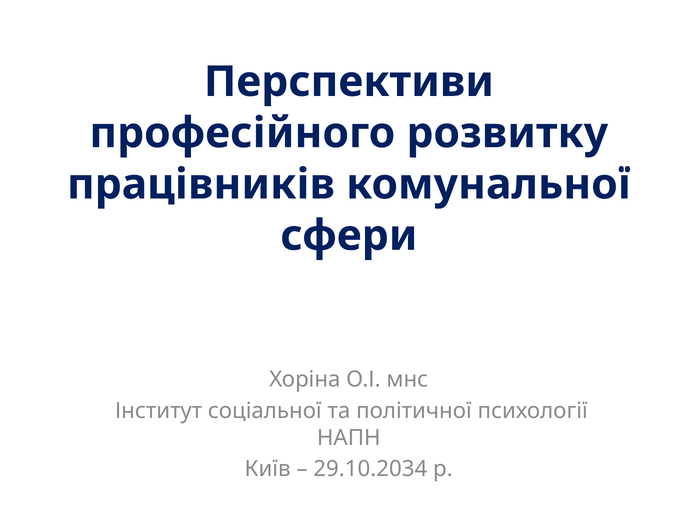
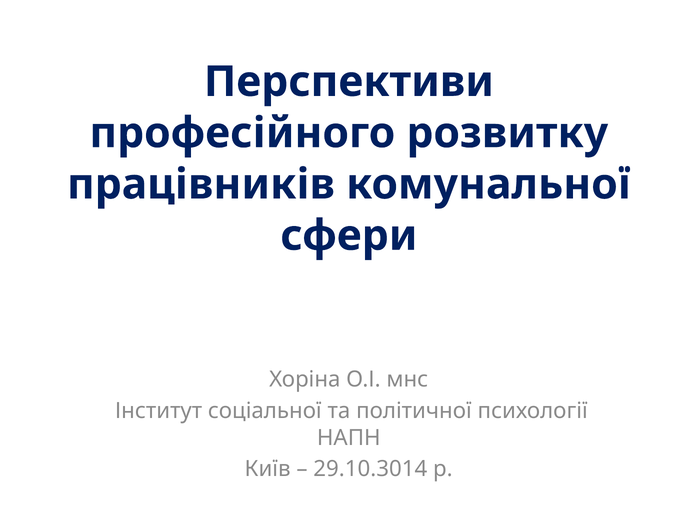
29.10.2034: 29.10.2034 -> 29.10.3014
